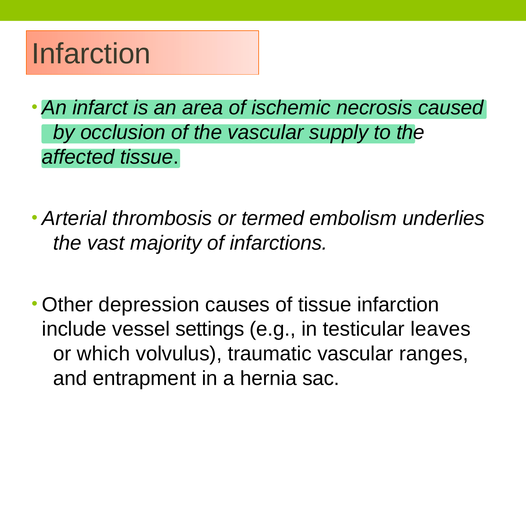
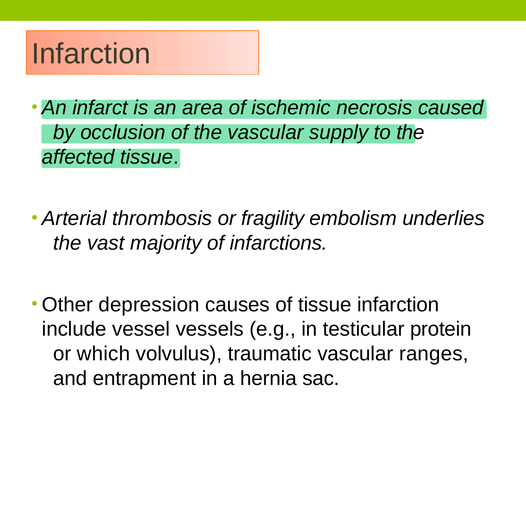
termed: termed -> fragility
settings: settings -> vessels
leaves: leaves -> protein
